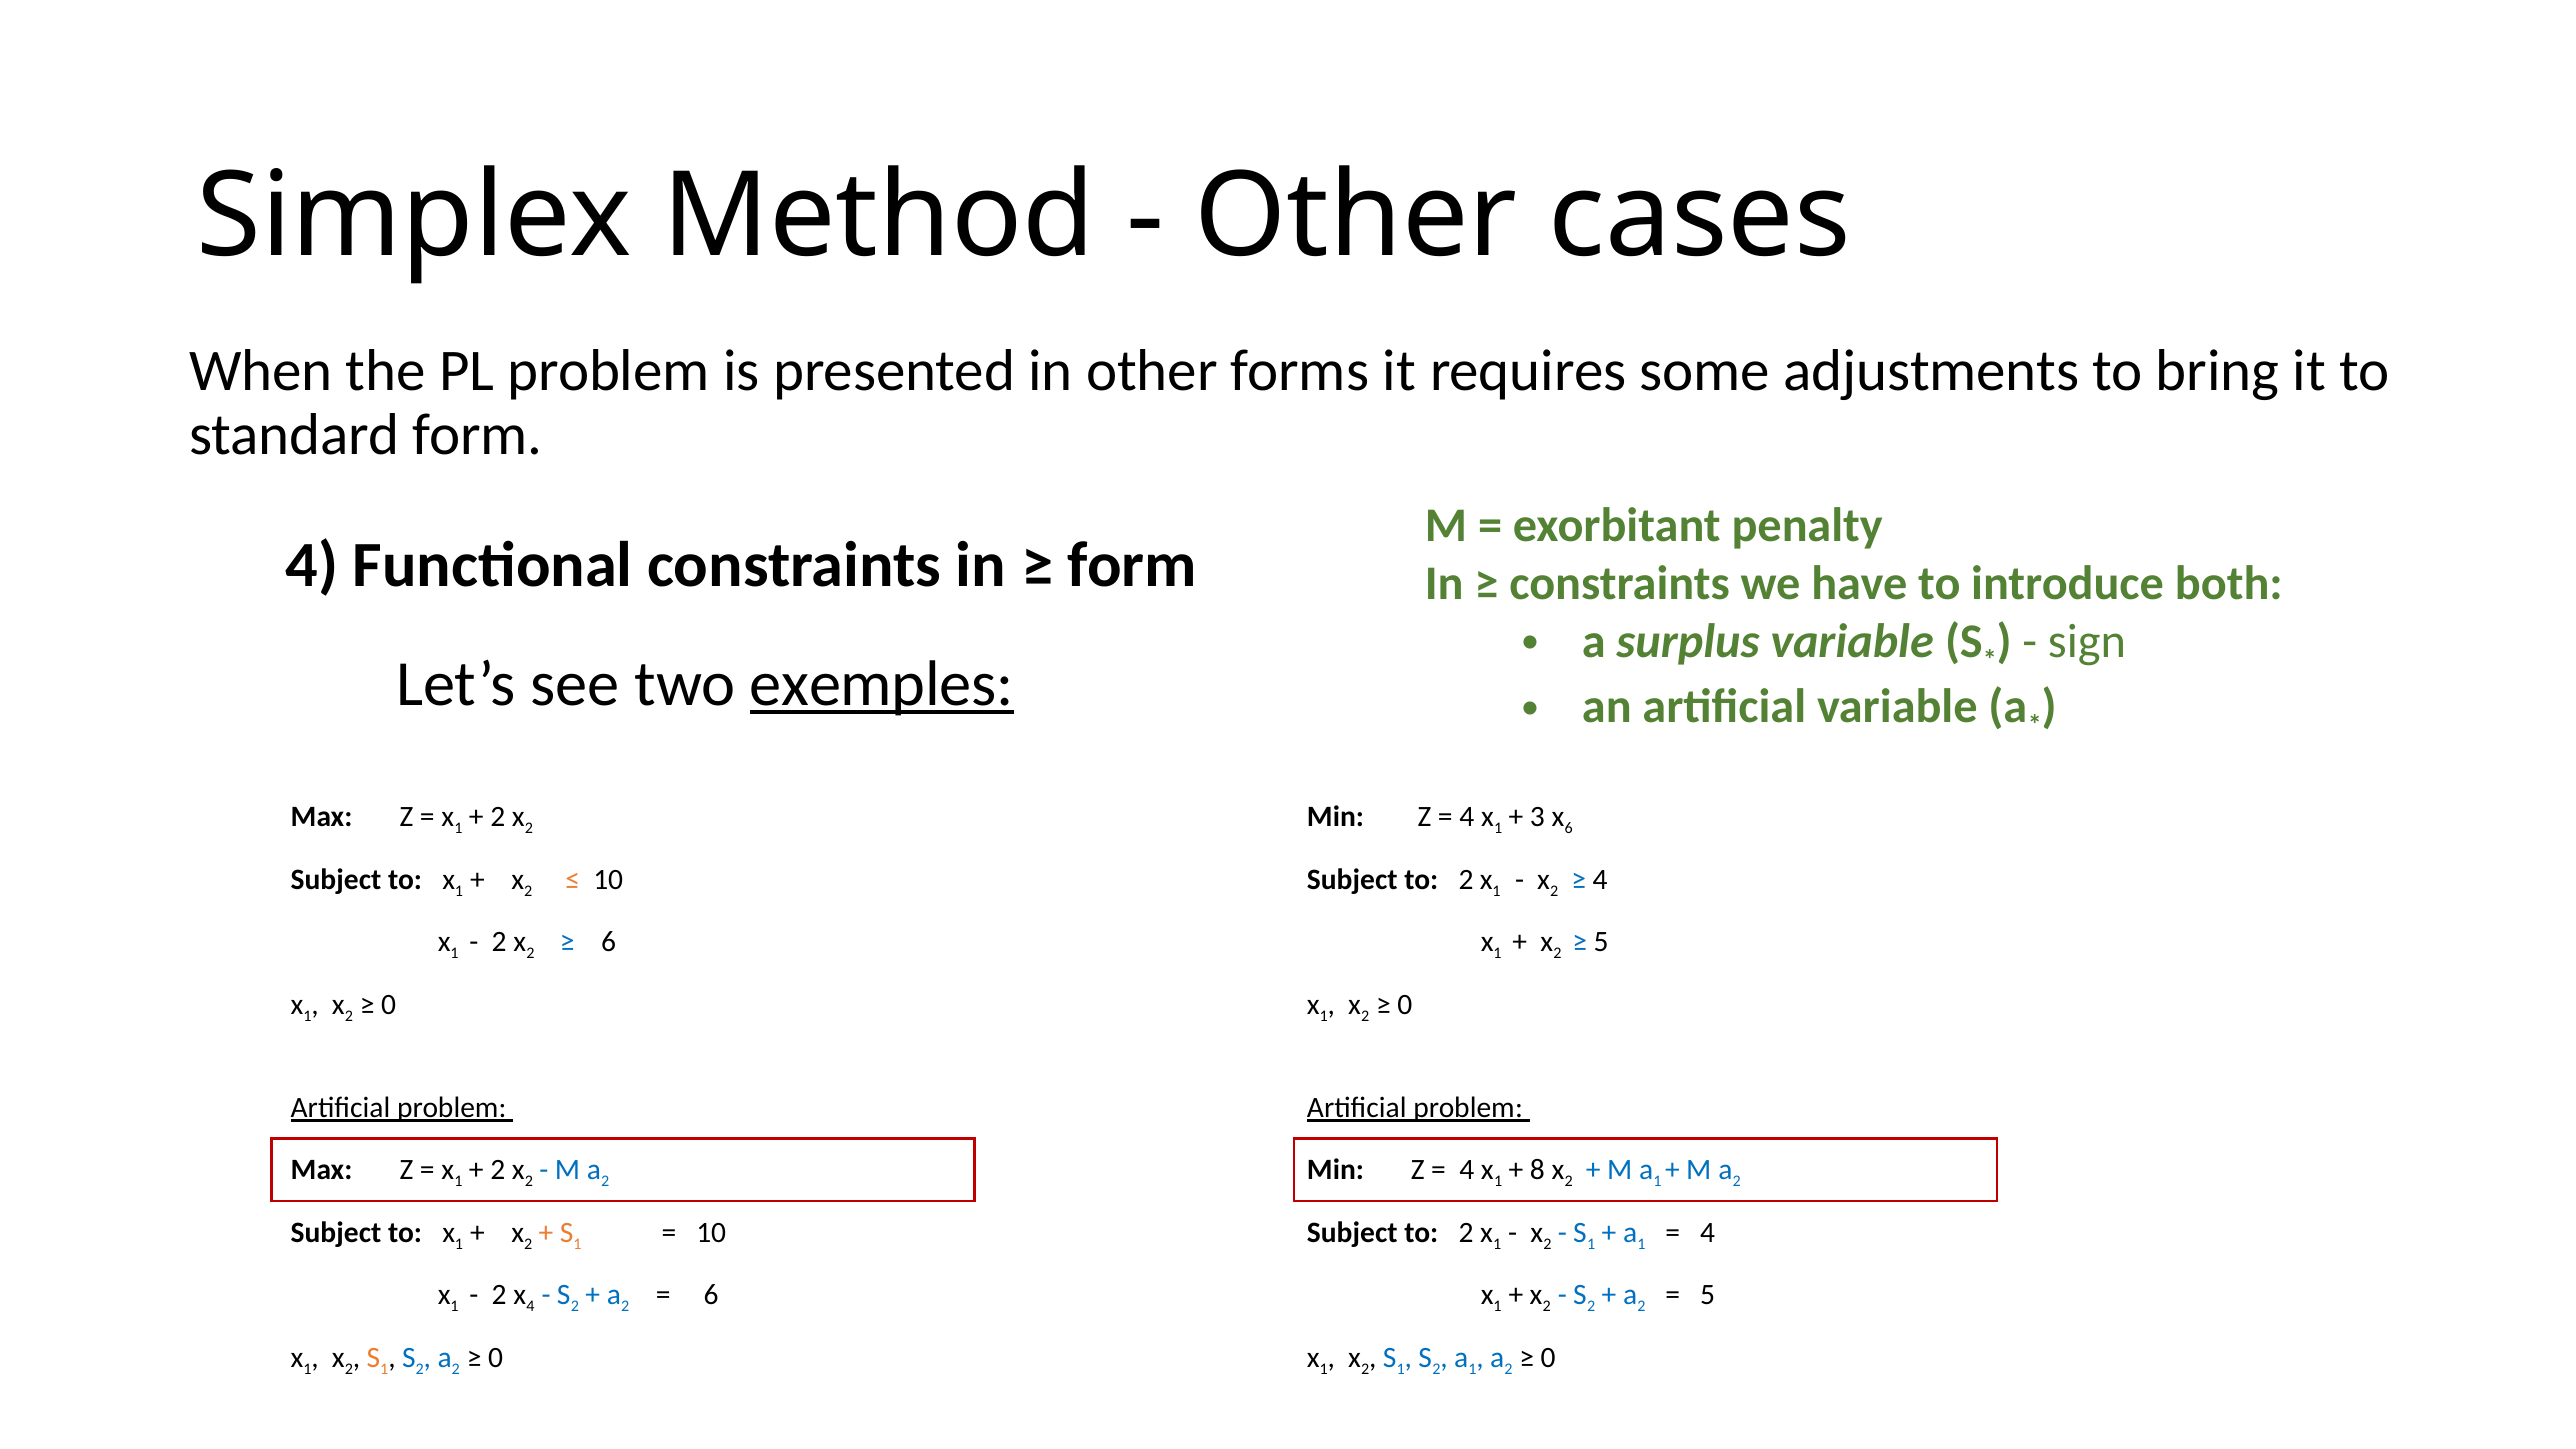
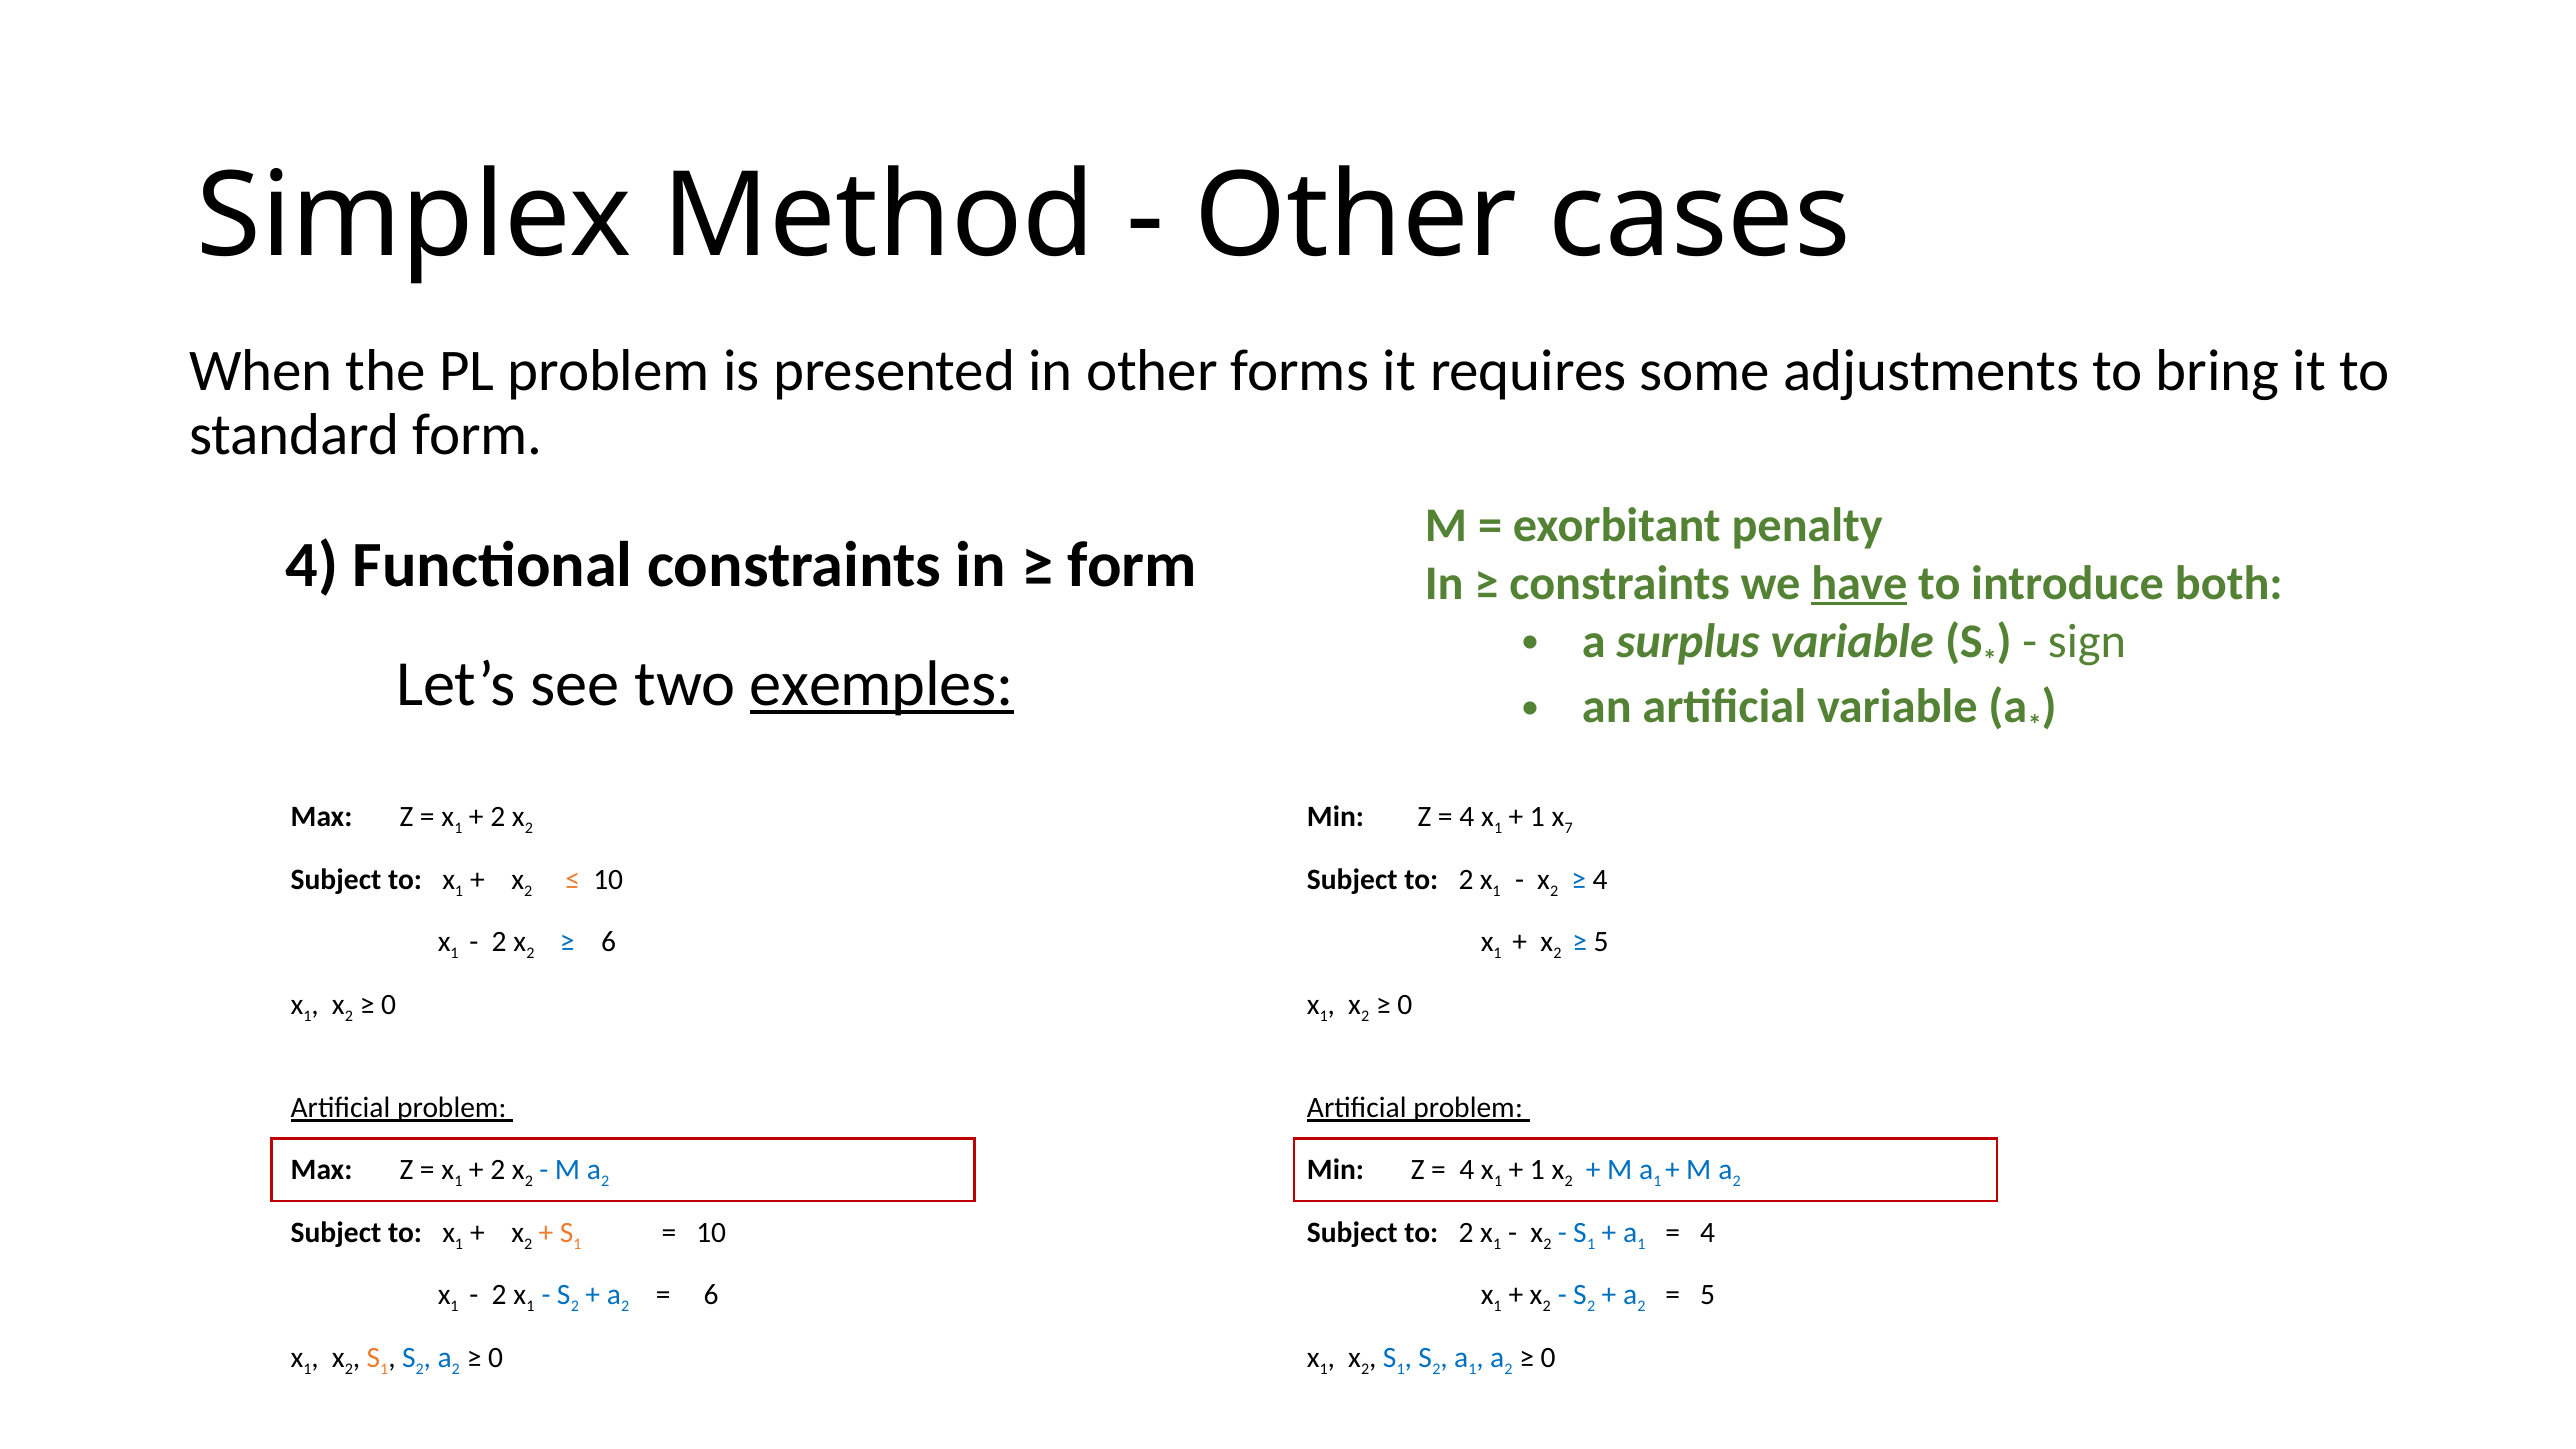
have underline: none -> present
3 at (1537, 817): 3 -> 1
6 at (1569, 828): 6 -> 7
8 at (1537, 1170): 8 -> 1
4 at (531, 1306): 4 -> 1
